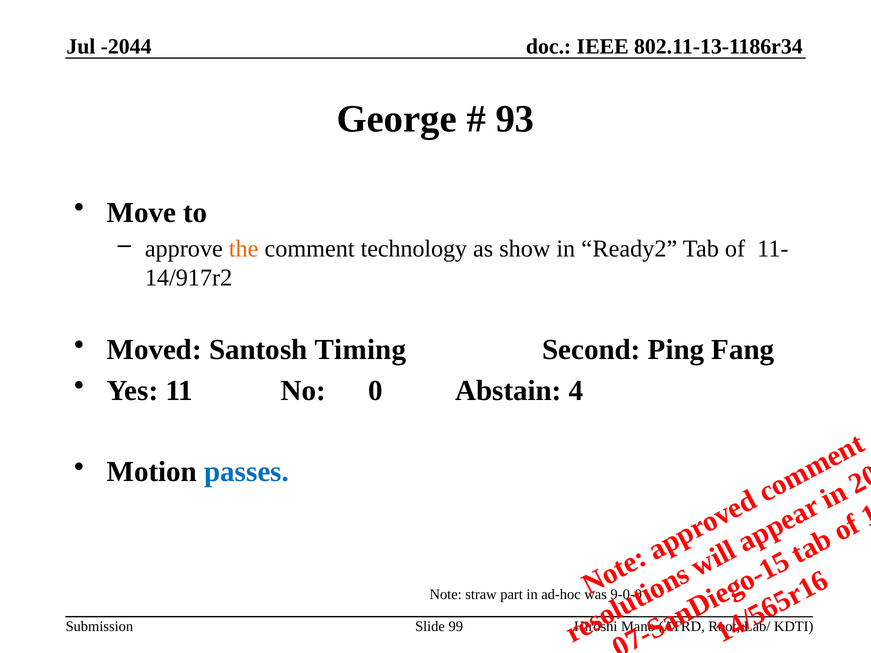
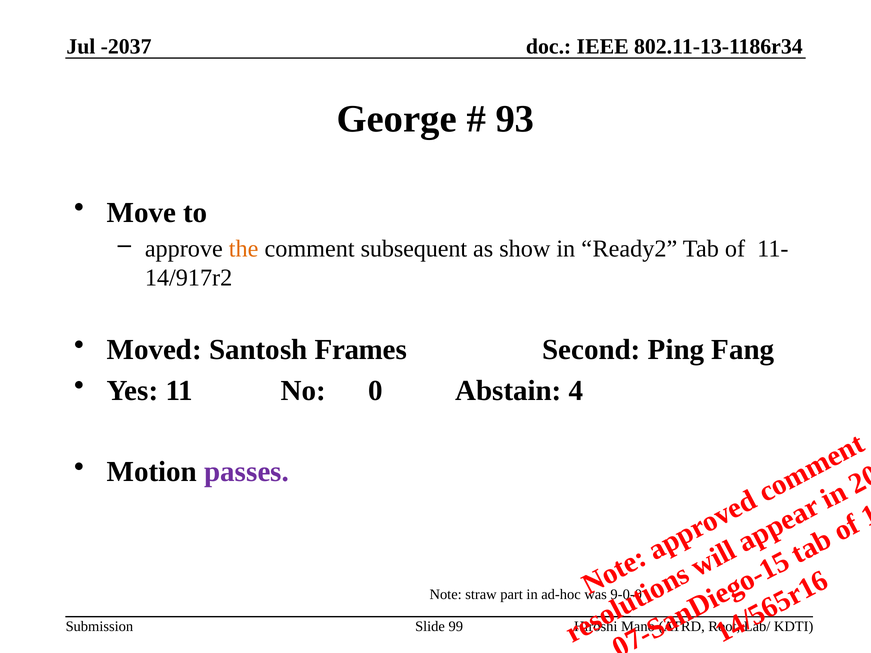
-2044: -2044 -> -2037
technology: technology -> subsequent
Timing: Timing -> Frames
passes colour: blue -> purple
